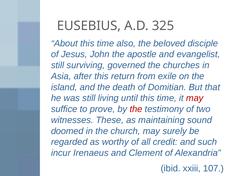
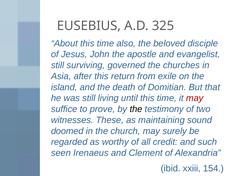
the at (136, 109) colour: red -> black
incur: incur -> seen
107: 107 -> 154
